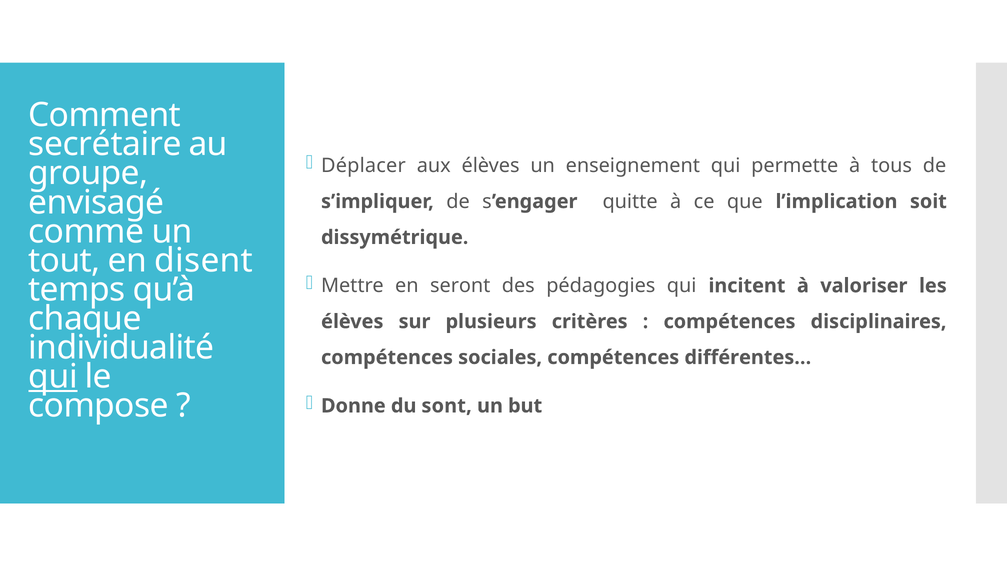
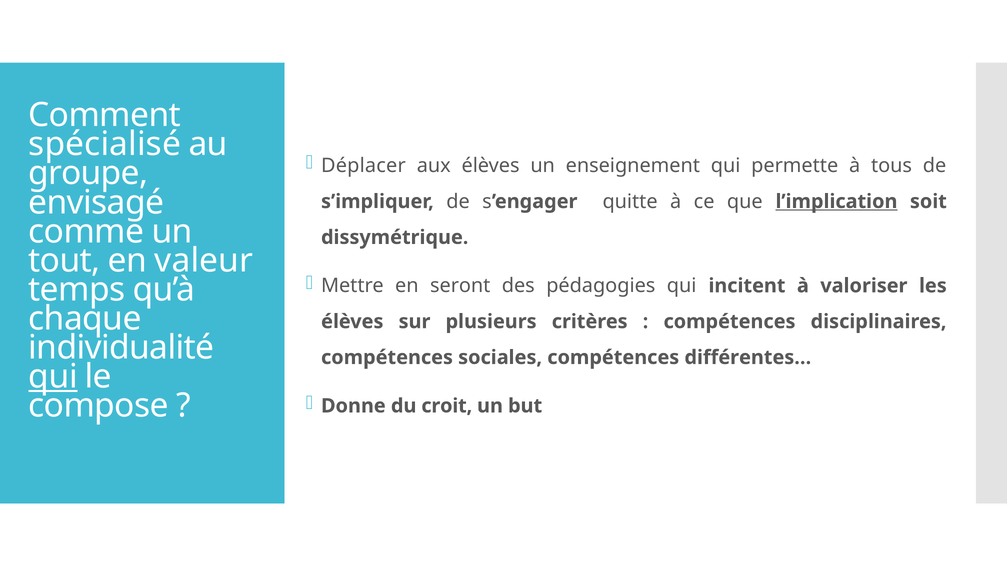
secrétaire: secrétaire -> spécialisé
l’implication underline: none -> present
disent: disent -> valeur
sont: sont -> croit
